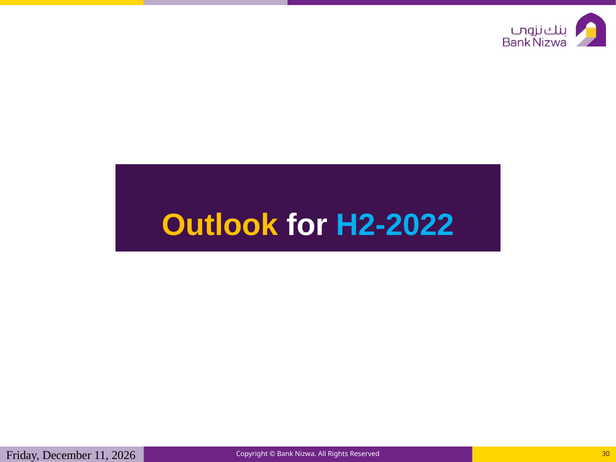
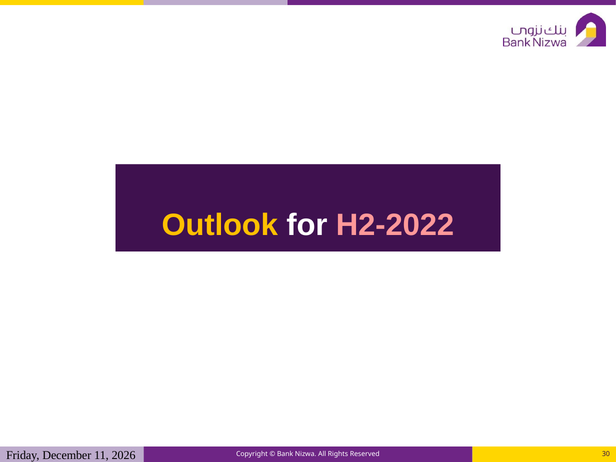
H2-2022 colour: light blue -> pink
